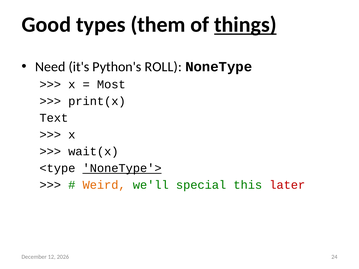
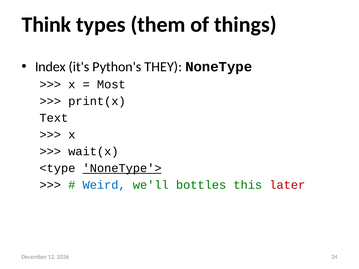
Good: Good -> Think
things underline: present -> none
Need: Need -> Index
ROLL: ROLL -> THEY
Weird colour: orange -> blue
special: special -> bottles
